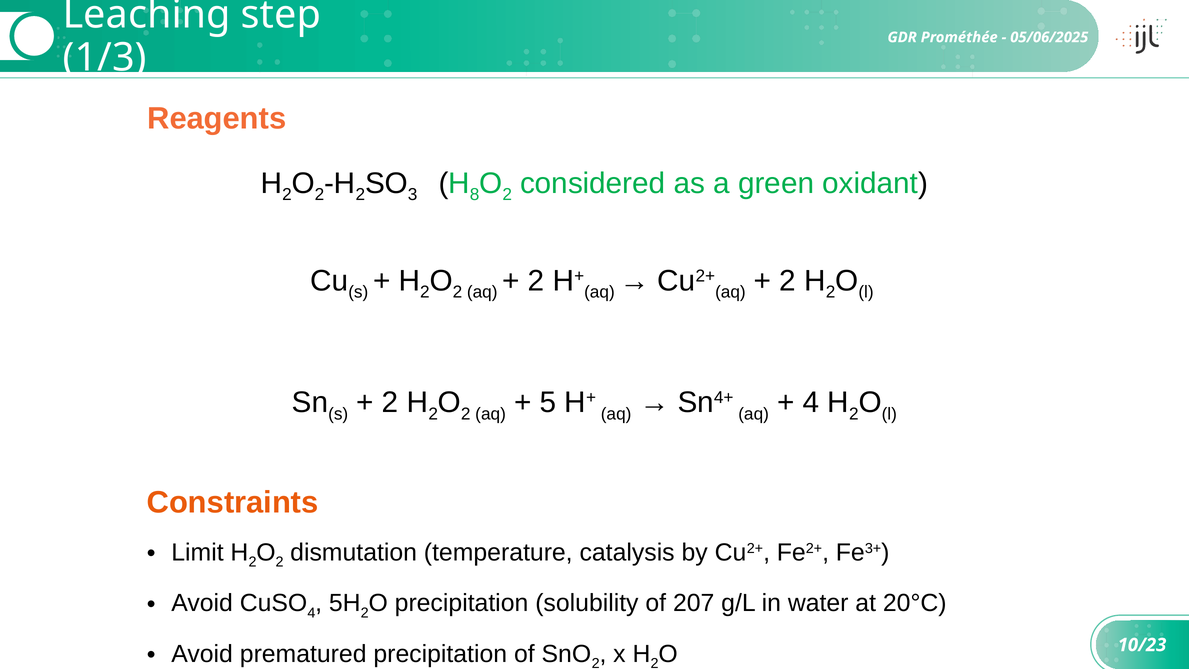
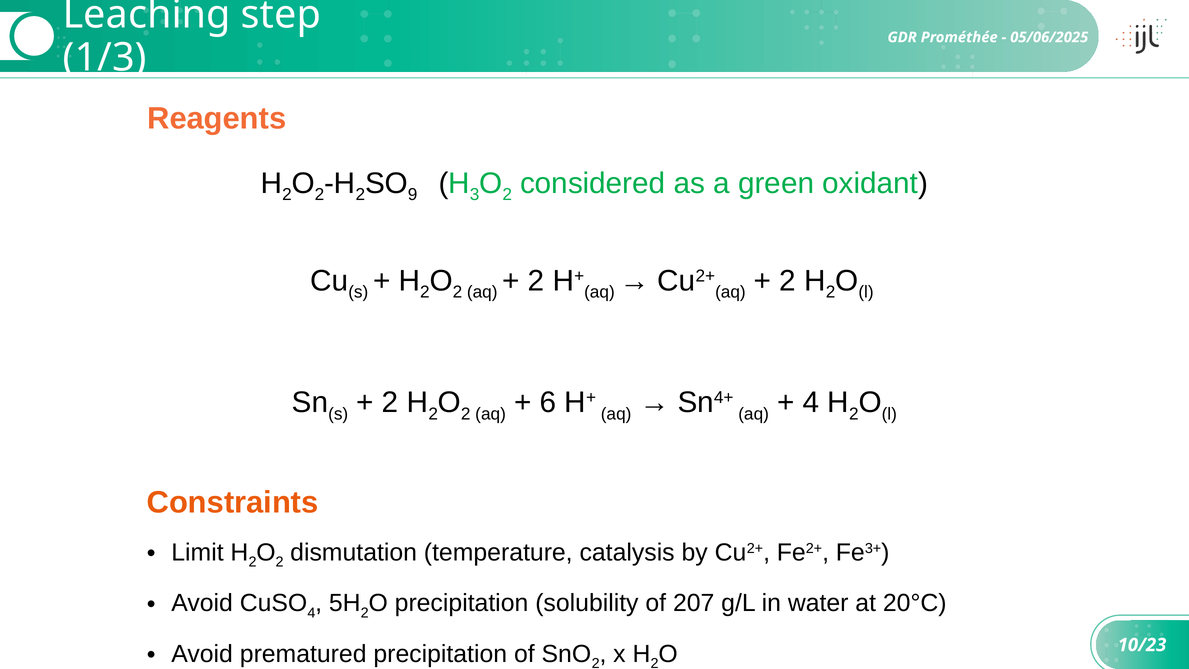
3: 3 -> 9
8: 8 -> 3
5: 5 -> 6
